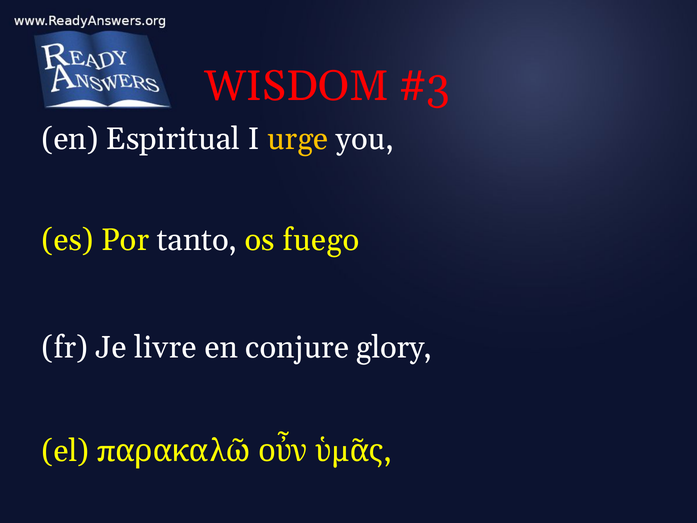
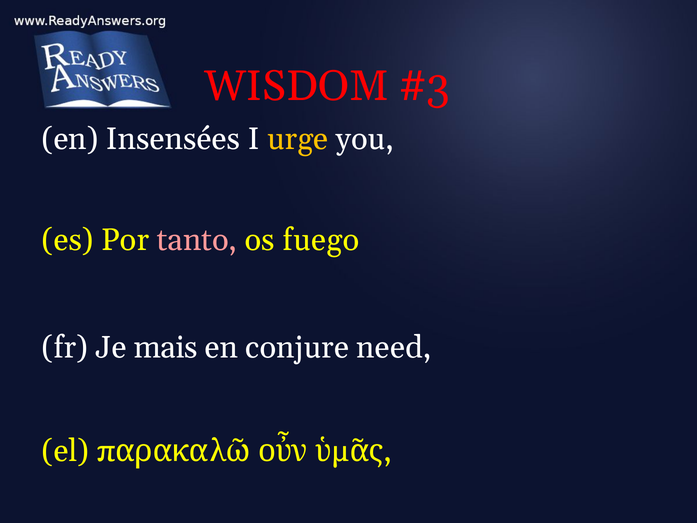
Espiritual: Espiritual -> Insensées
tanto colour: white -> pink
livre: livre -> mais
glory: glory -> need
